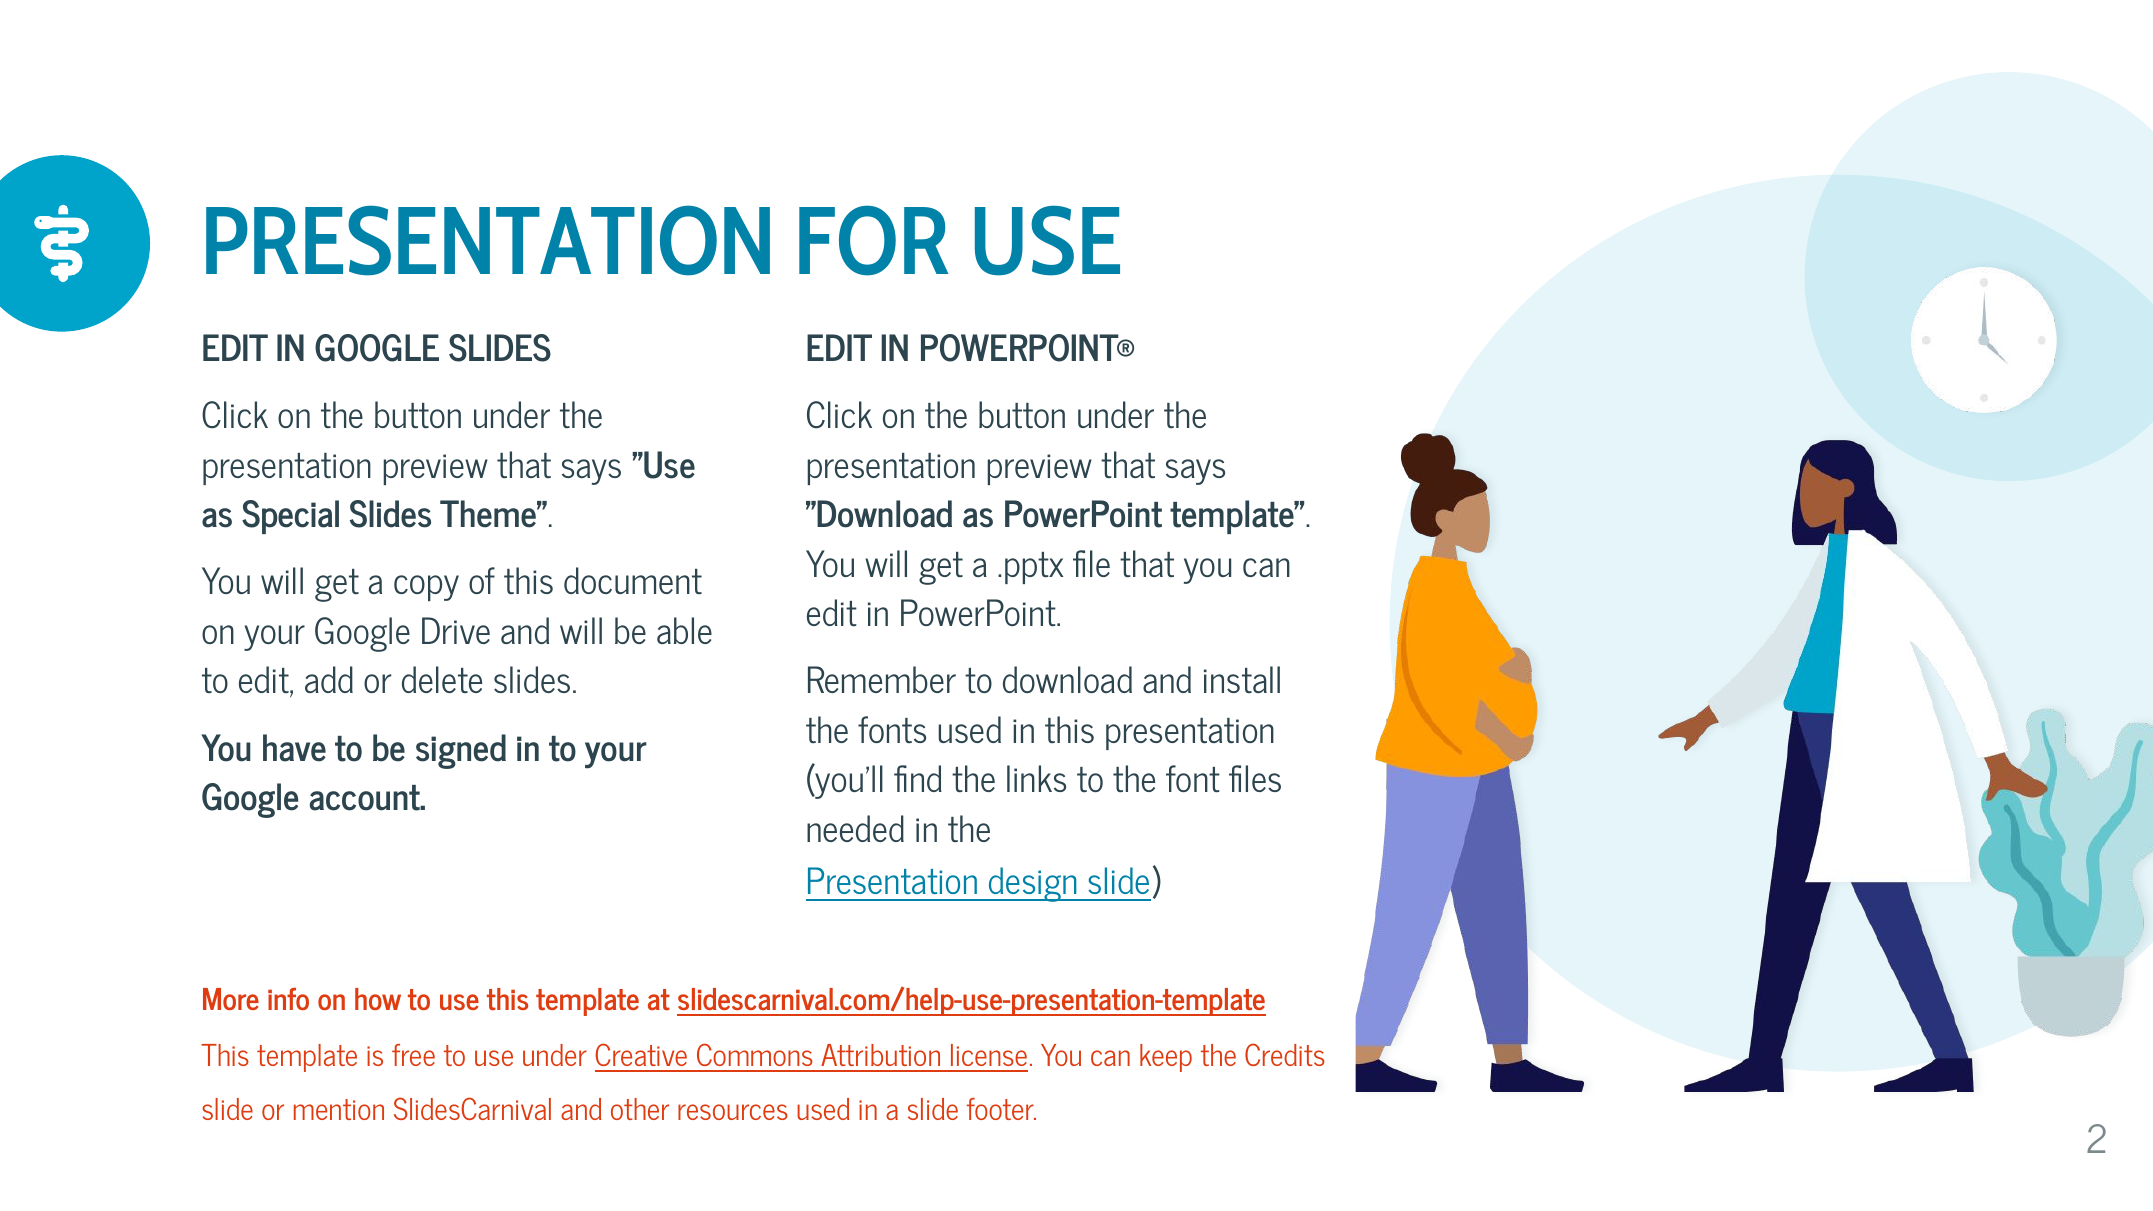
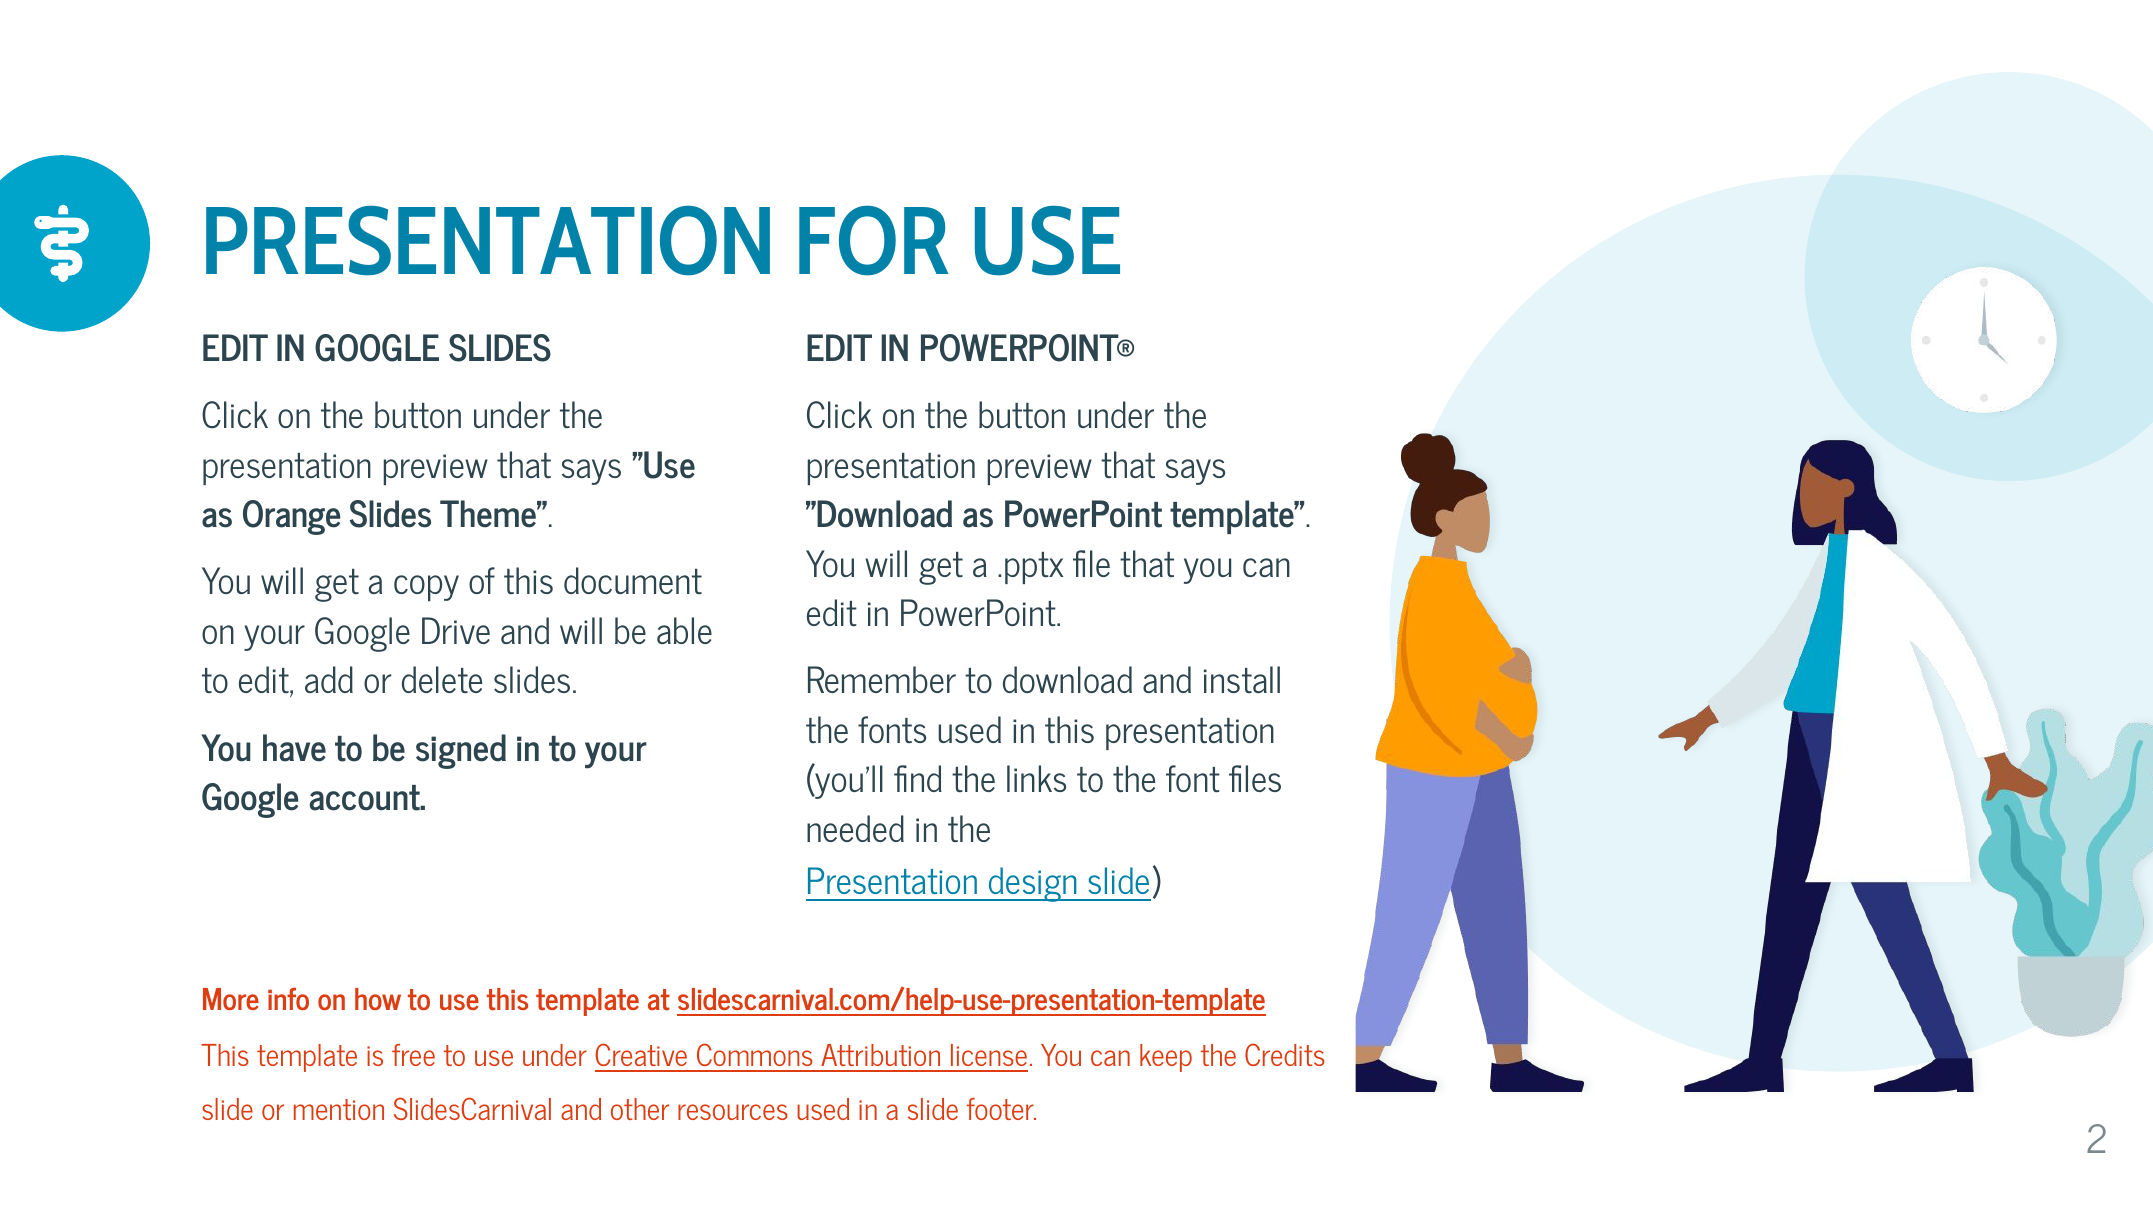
Special: Special -> Orange
